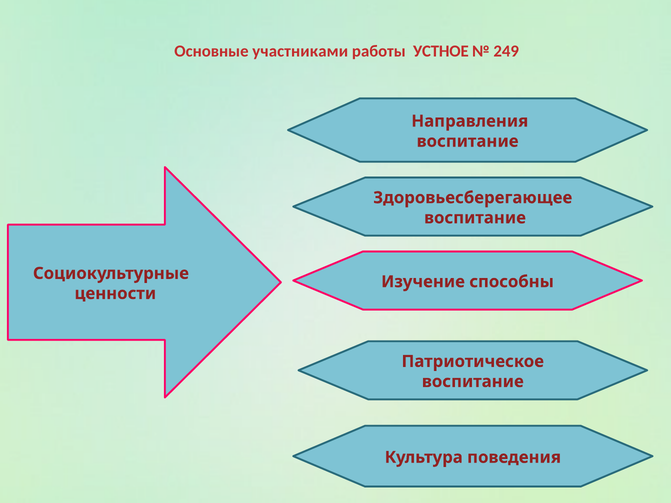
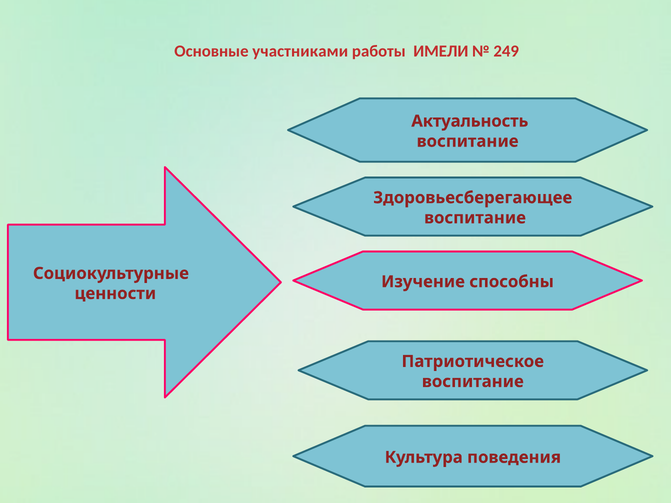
УСТНОЕ: УСТНОЕ -> ИМЕЛИ
Направления: Направления -> Актуальность
